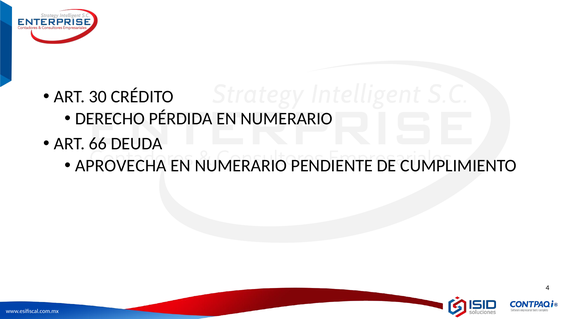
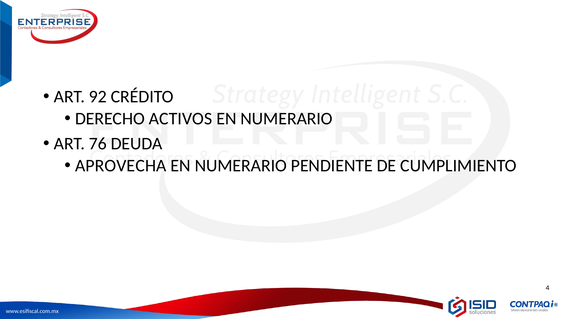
30: 30 -> 92
PÉRDIDA: PÉRDIDA -> ACTIVOS
66: 66 -> 76
